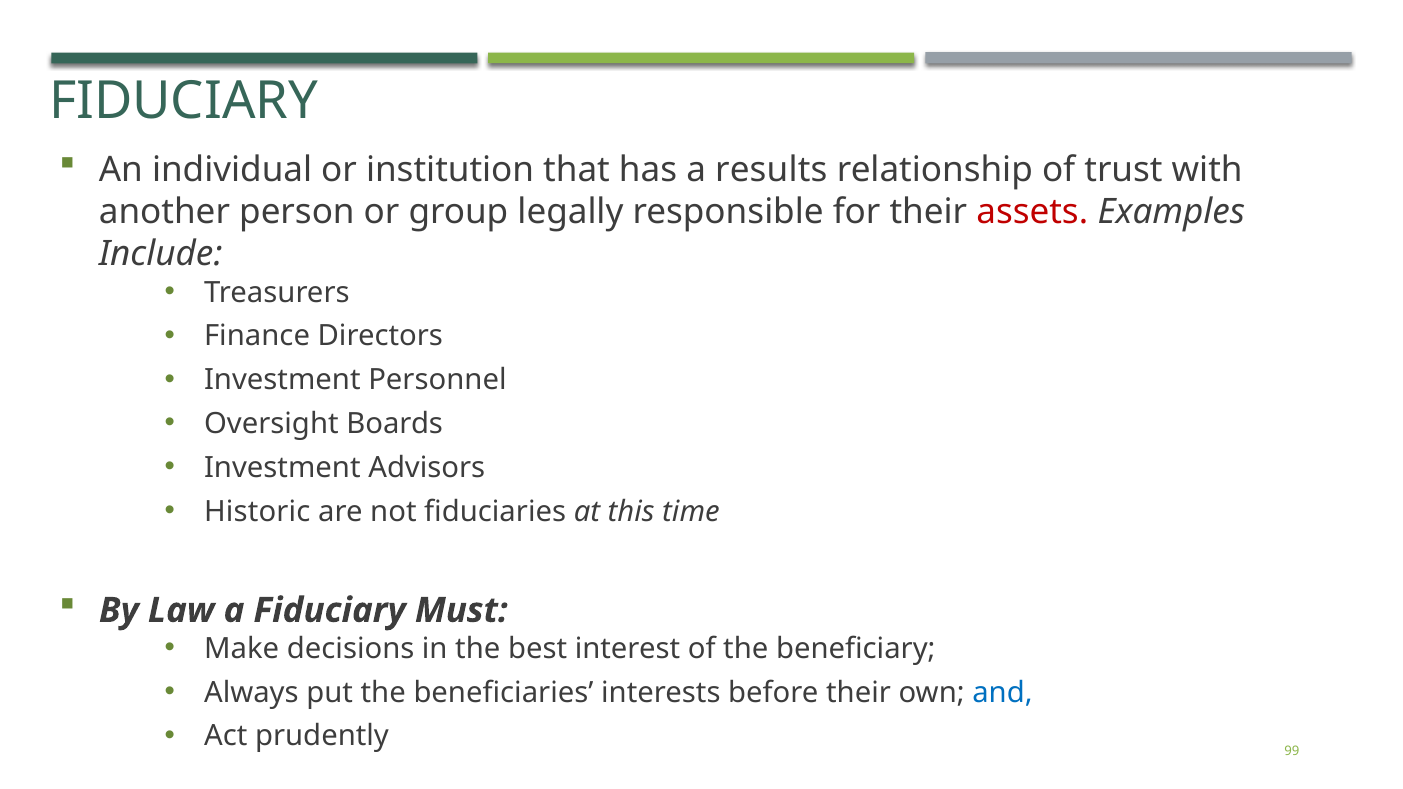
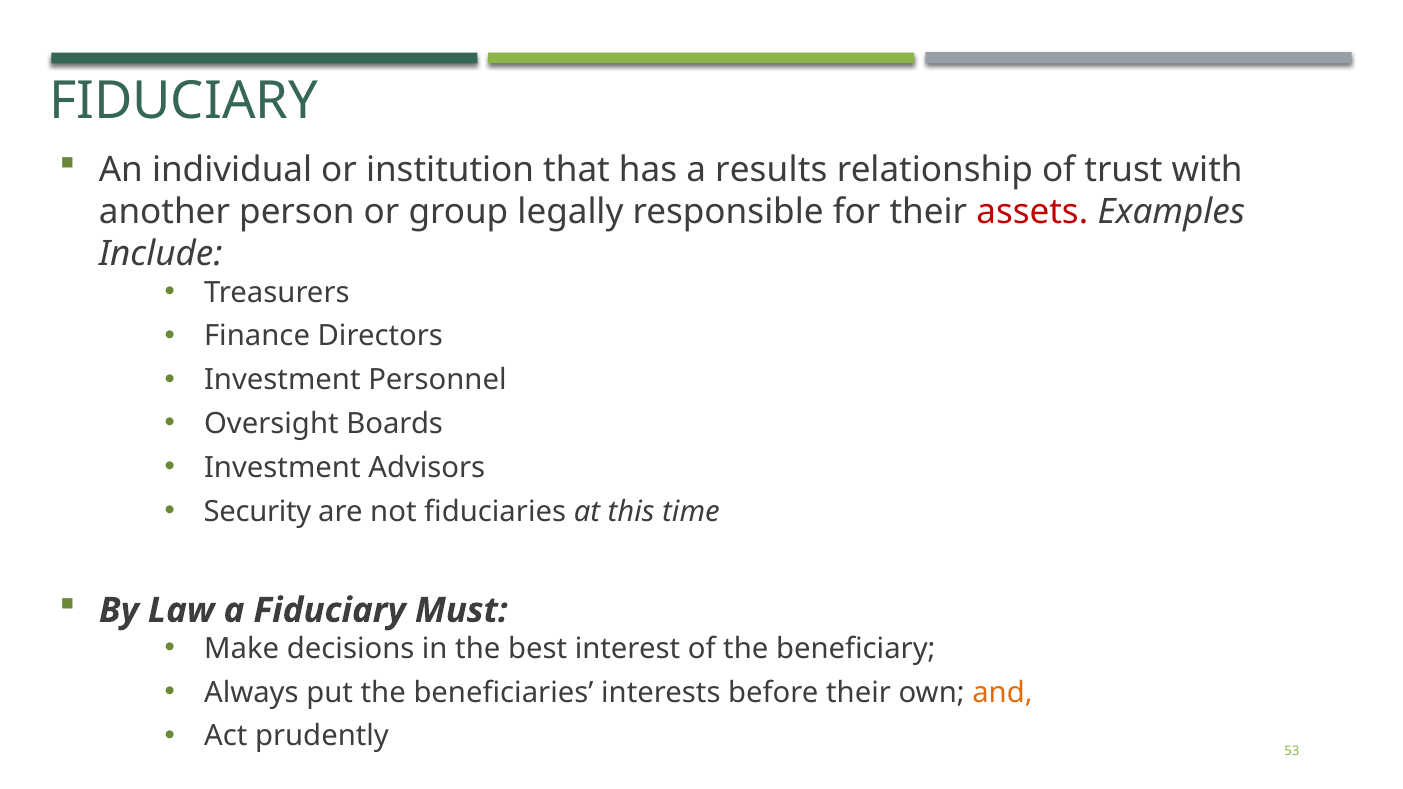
Historic: Historic -> Security
and colour: blue -> orange
99: 99 -> 53
